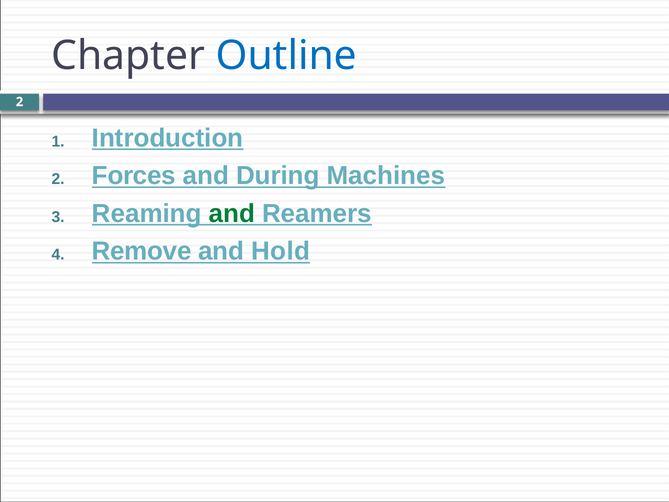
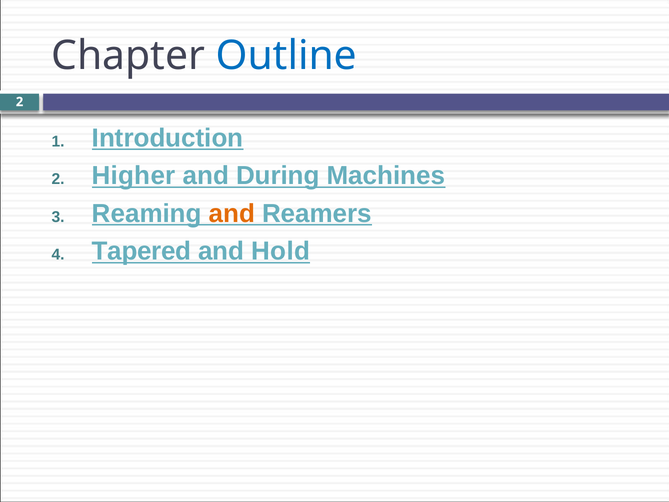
Forces: Forces -> Higher
and at (232, 213) colour: green -> orange
Remove: Remove -> Tapered
